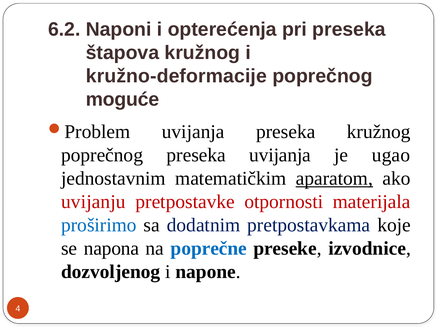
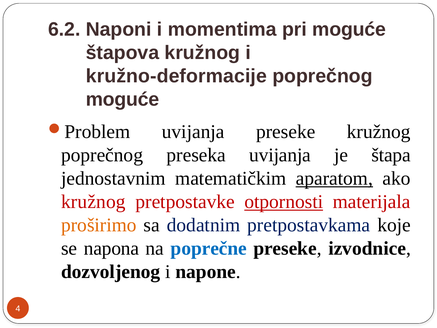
opterećenja: opterećenja -> momentima
pri preseka: preseka -> moguće
uvijanja preseka: preseka -> preseke
ugao: ugao -> štapa
uvijanju at (93, 202): uvijanju -> kružnog
otpornosti underline: none -> present
proširimo colour: blue -> orange
